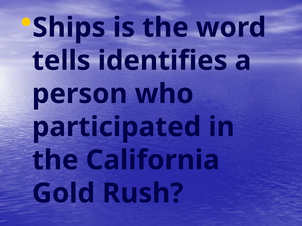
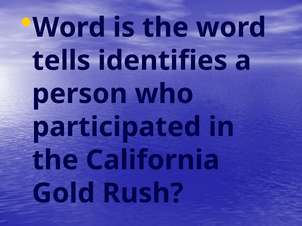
Ships at (69, 28): Ships -> Word
